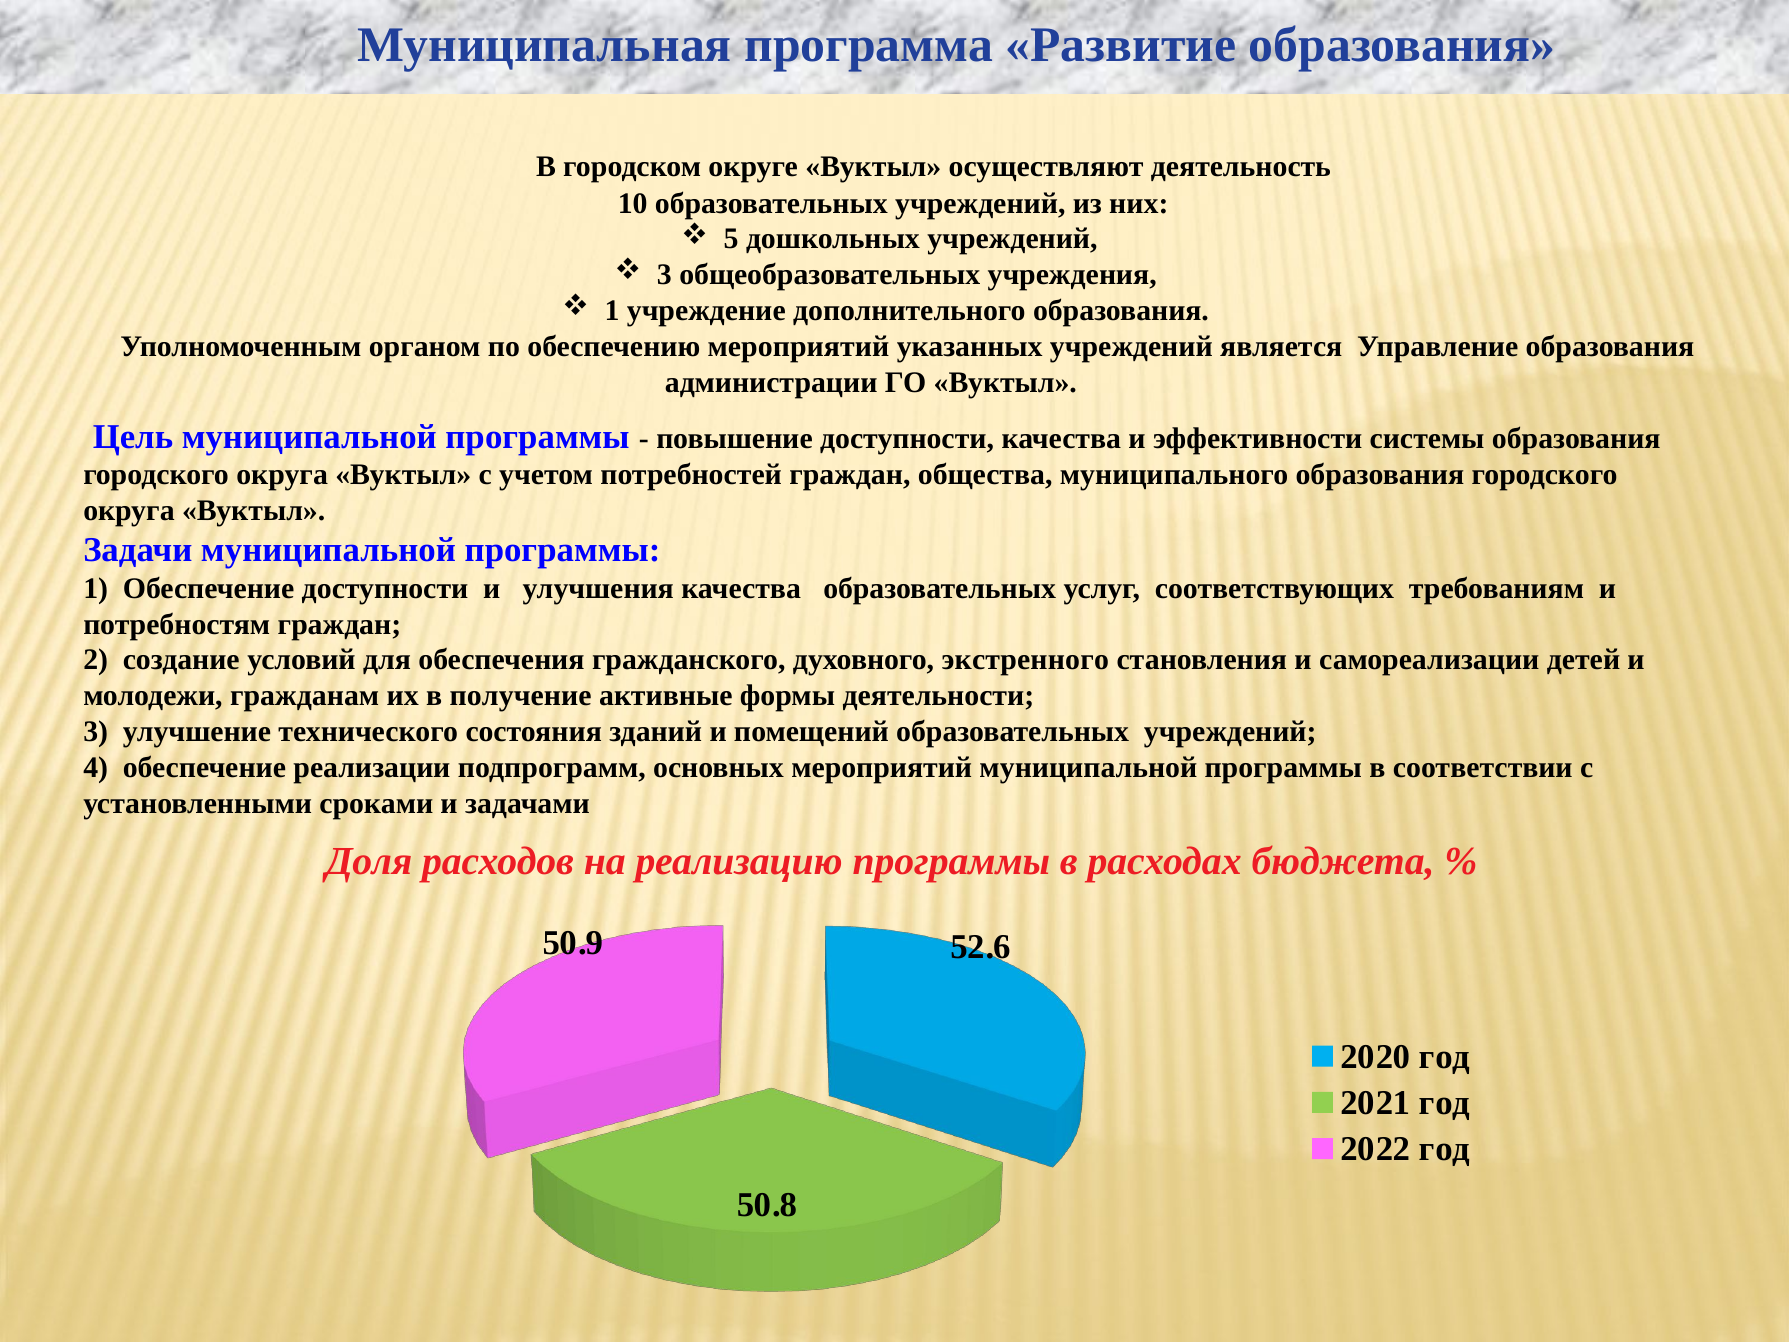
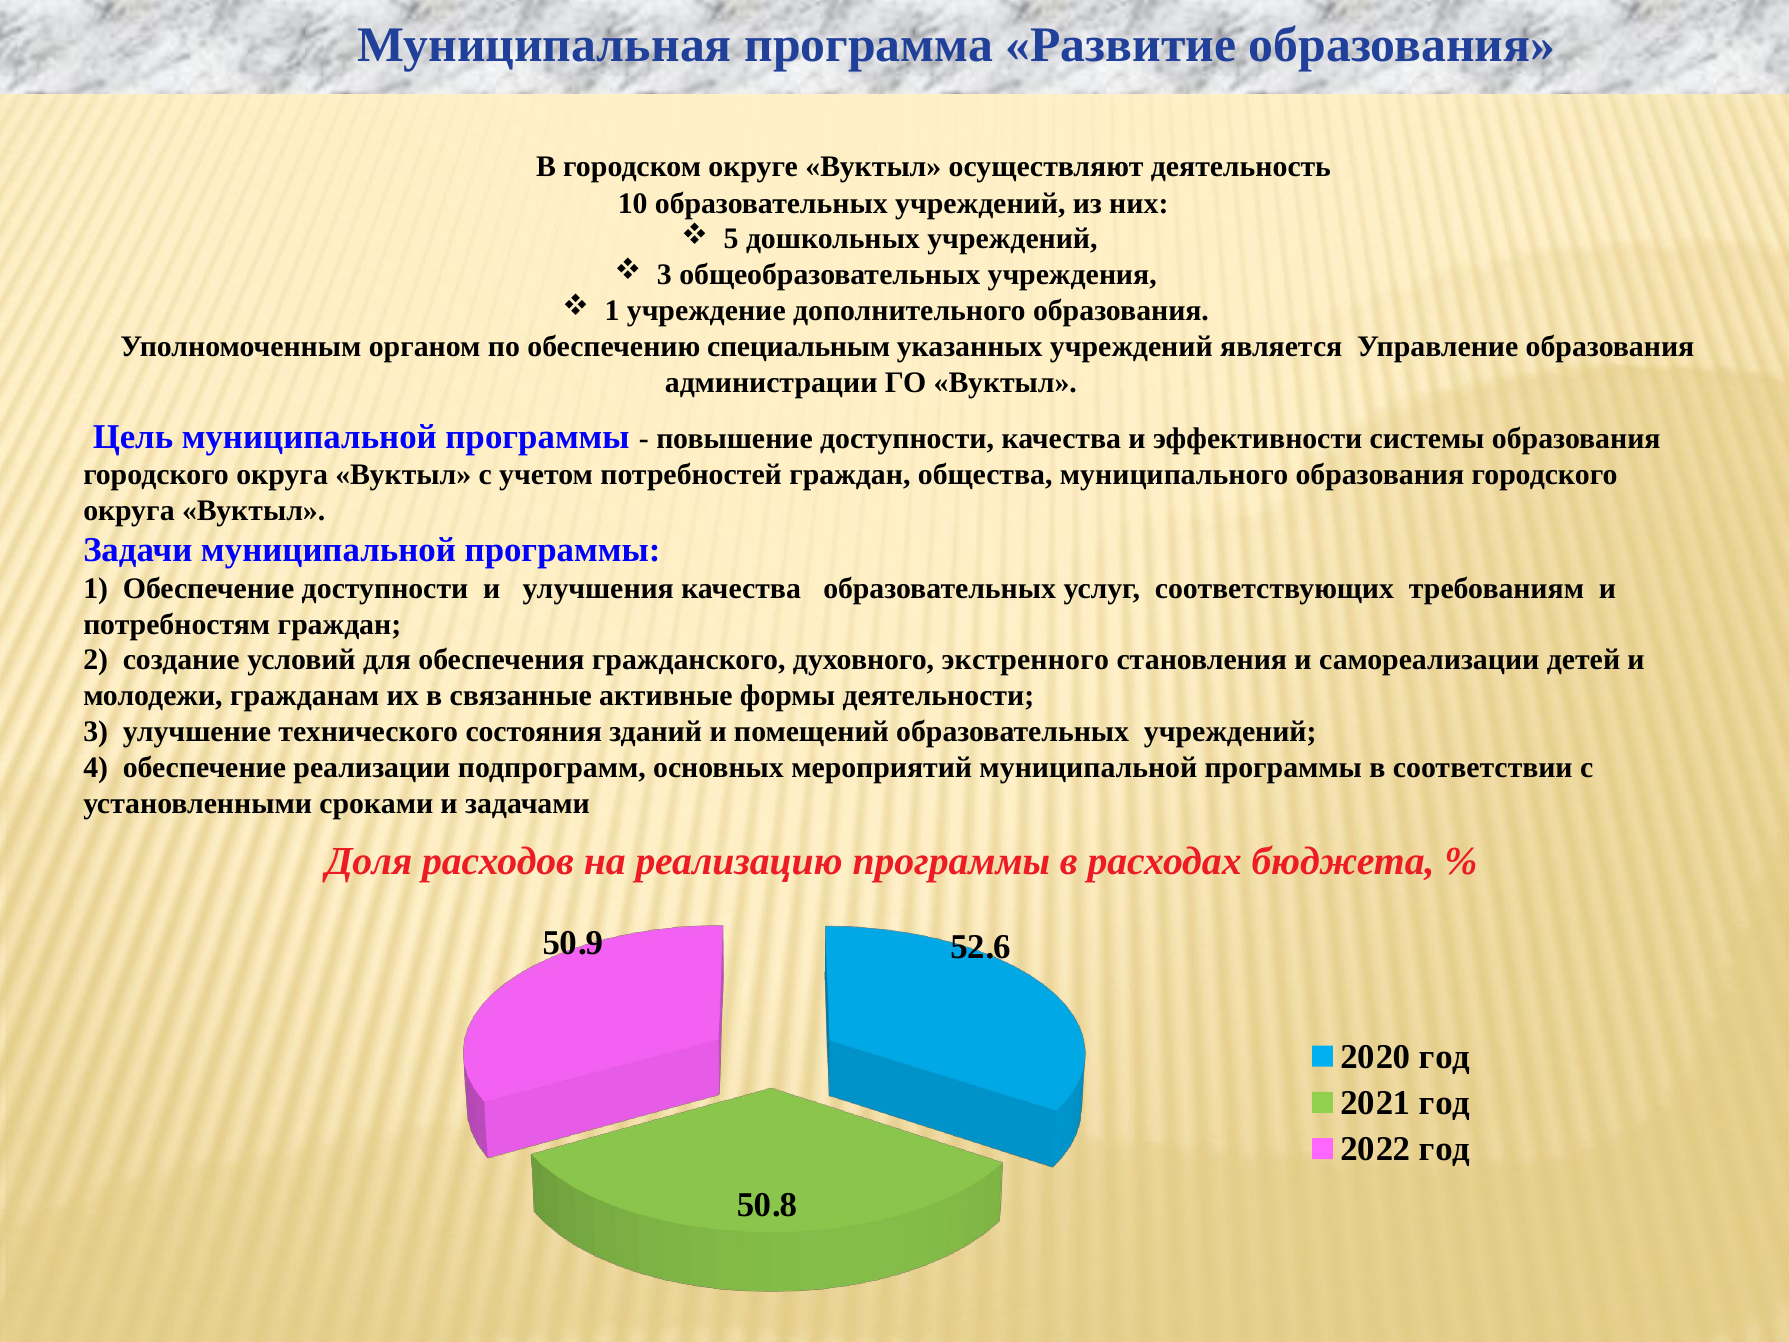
обеспечению мероприятий: мероприятий -> специальным
получение: получение -> связанные
